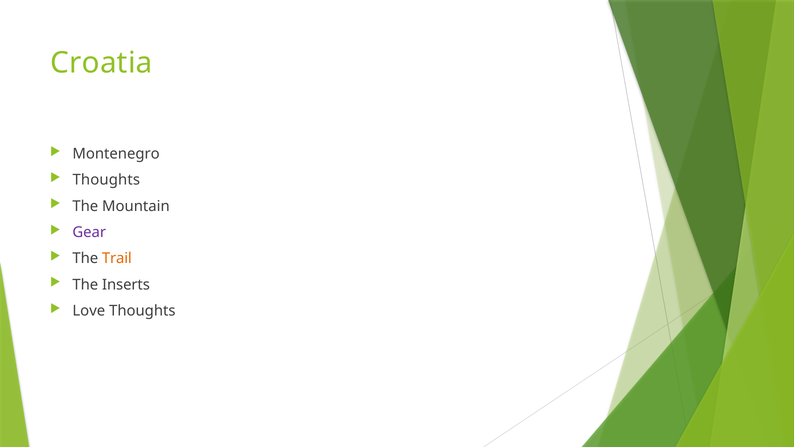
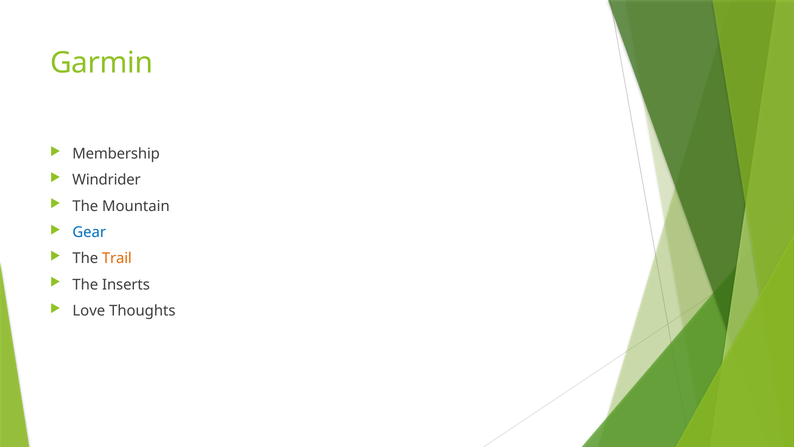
Croatia: Croatia -> Garmin
Montenegro: Montenegro -> Membership
Thoughts at (106, 180): Thoughts -> Windrider
Gear colour: purple -> blue
